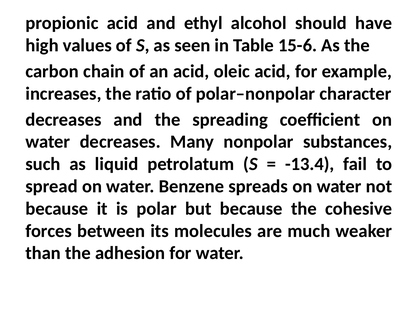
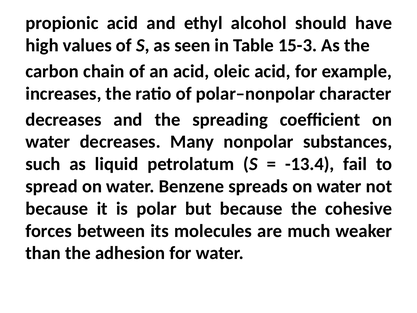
15-6: 15-6 -> 15-3
